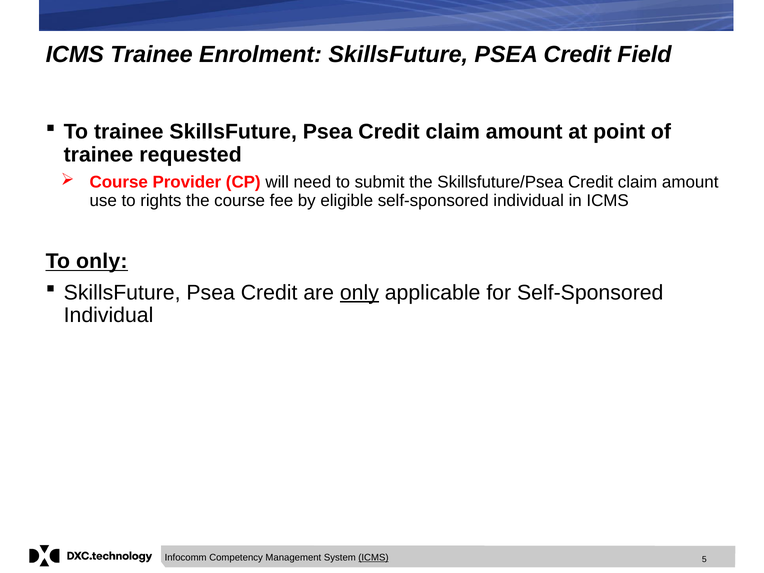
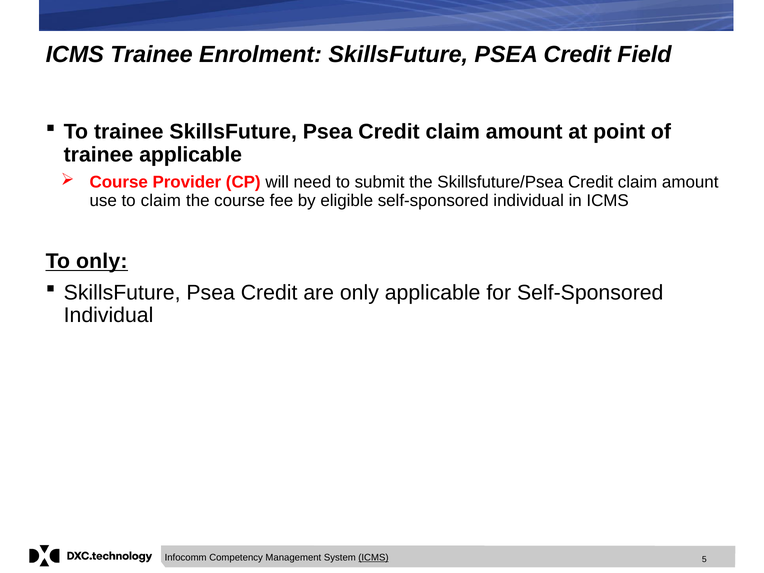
trainee requested: requested -> applicable
to rights: rights -> claim
only at (359, 293) underline: present -> none
